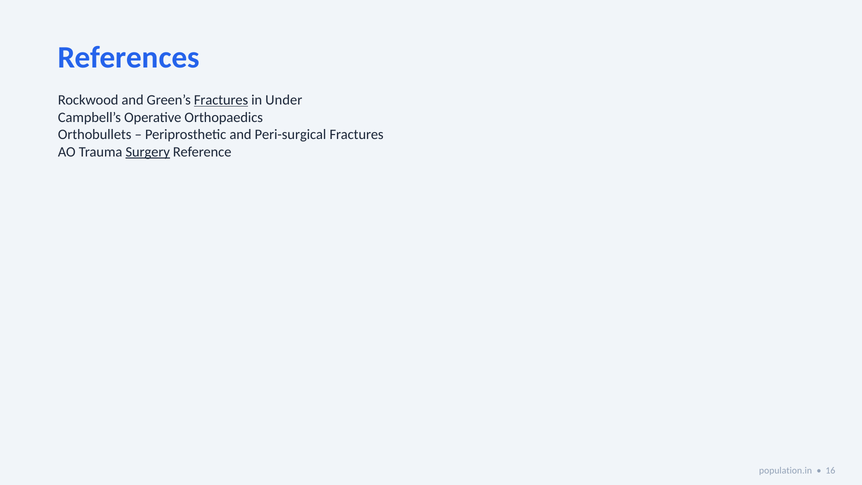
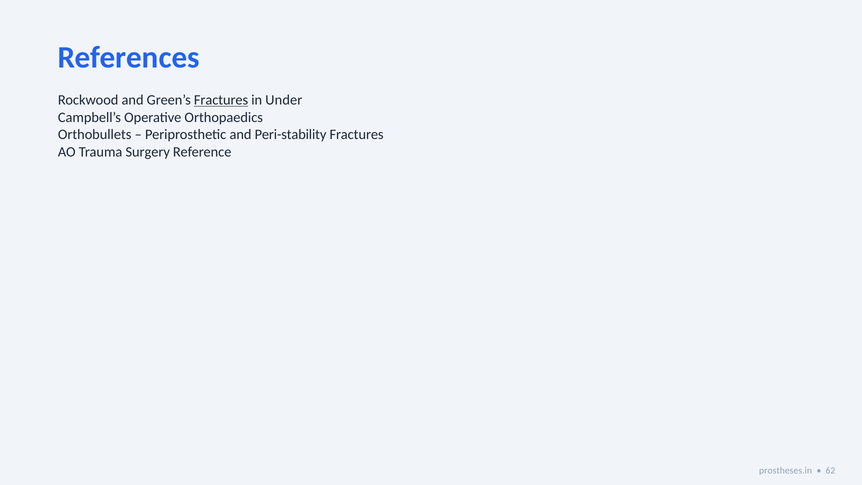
Peri-surgical: Peri-surgical -> Peri-stability
Surgery underline: present -> none
population.in: population.in -> prostheses.in
16: 16 -> 62
